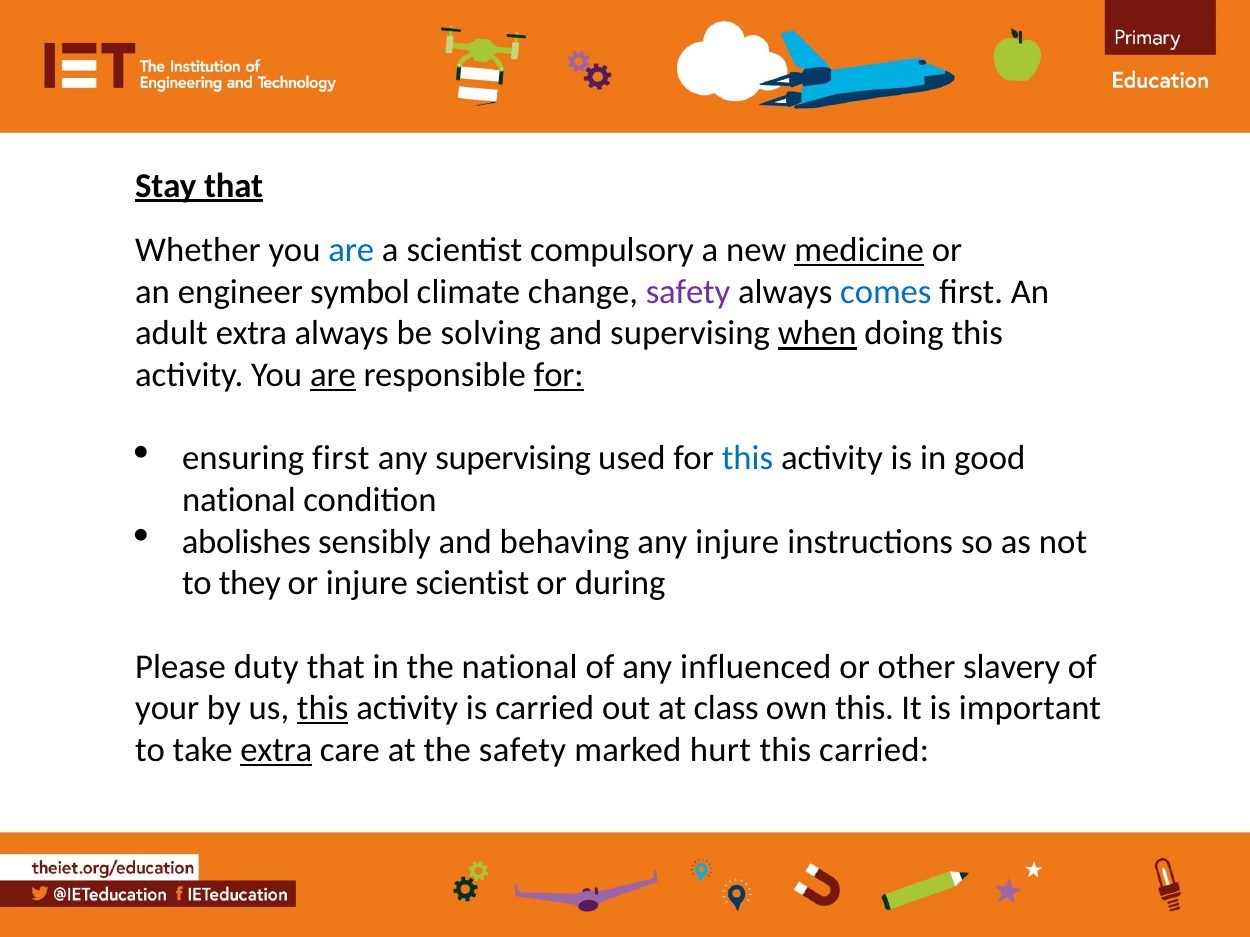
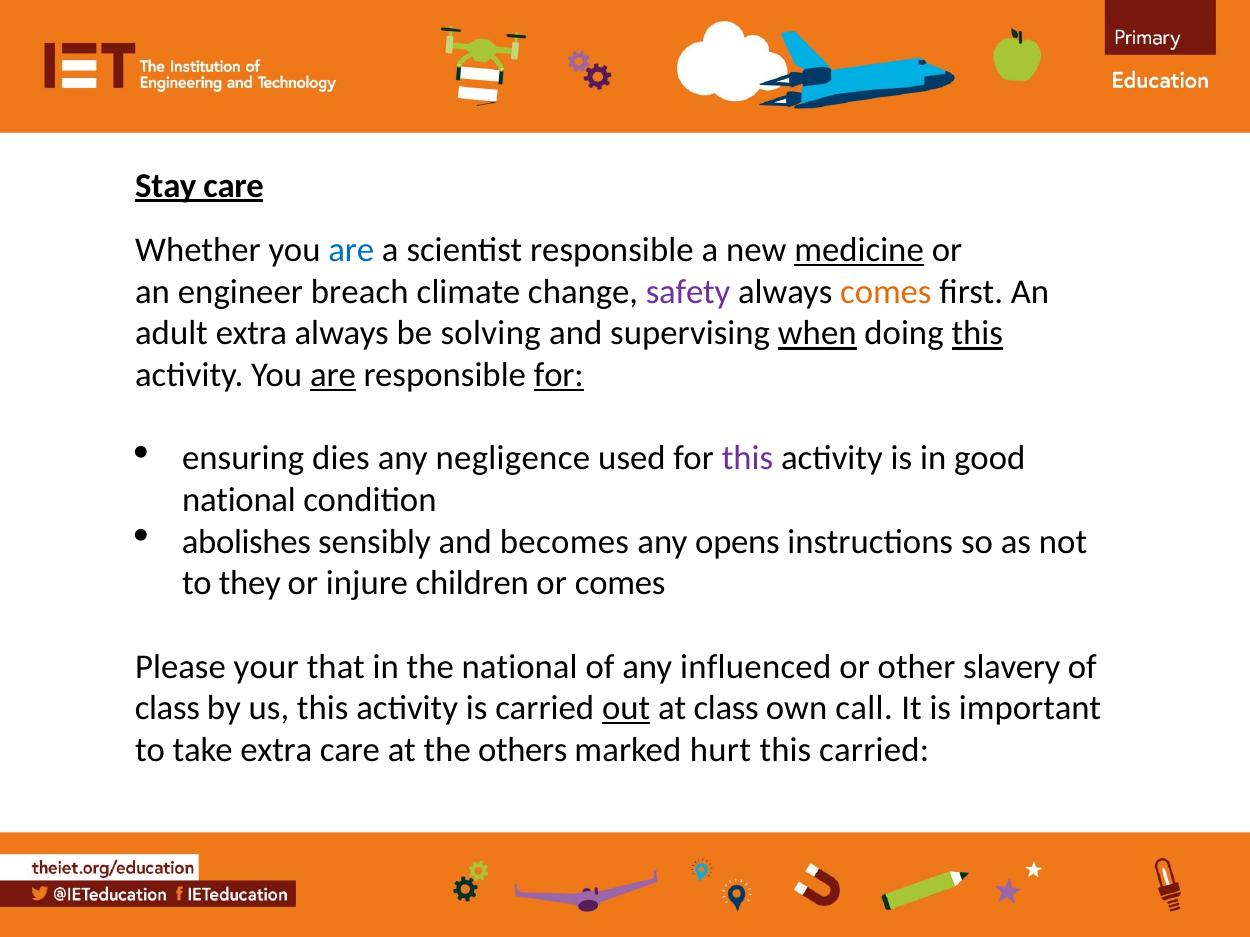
Stay that: that -> care
scientist compulsory: compulsory -> responsible
symbol: symbol -> breach
comes at (886, 292) colour: blue -> orange
this at (977, 334) underline: none -> present
ensuring first: first -> dies
any supervising: supervising -> negligence
this at (747, 459) colour: blue -> purple
behaving: behaving -> becomes
any injure: injure -> opens
injure scientist: scientist -> children
or during: during -> comes
duty: duty -> your
your at (167, 709): your -> class
this at (323, 709) underline: present -> none
out underline: none -> present
own this: this -> call
extra at (276, 751) underline: present -> none
the safety: safety -> others
